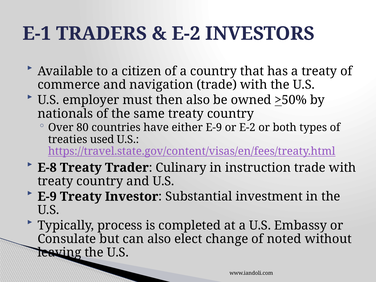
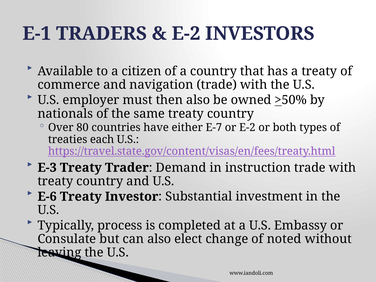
either E-9: E-9 -> E-7
used: used -> each
E-8: E-8 -> E-3
Culinary: Culinary -> Demand
E-9 at (47, 197): E-9 -> E-6
